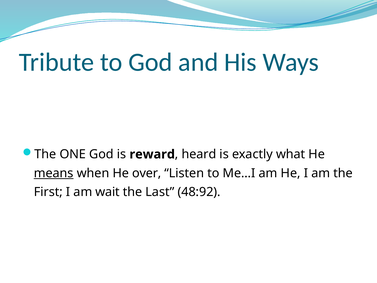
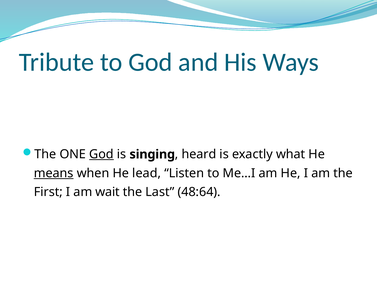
God at (101, 154) underline: none -> present
reward: reward -> singing
over: over -> lead
48:92: 48:92 -> 48:64
